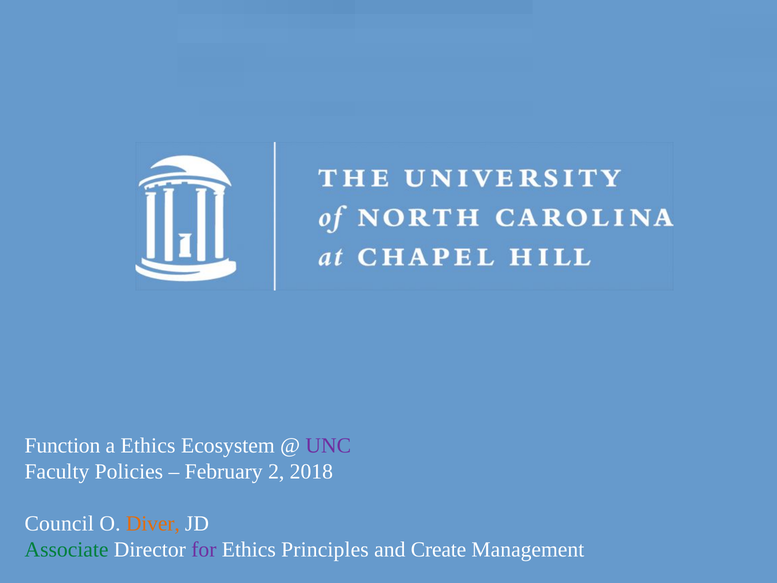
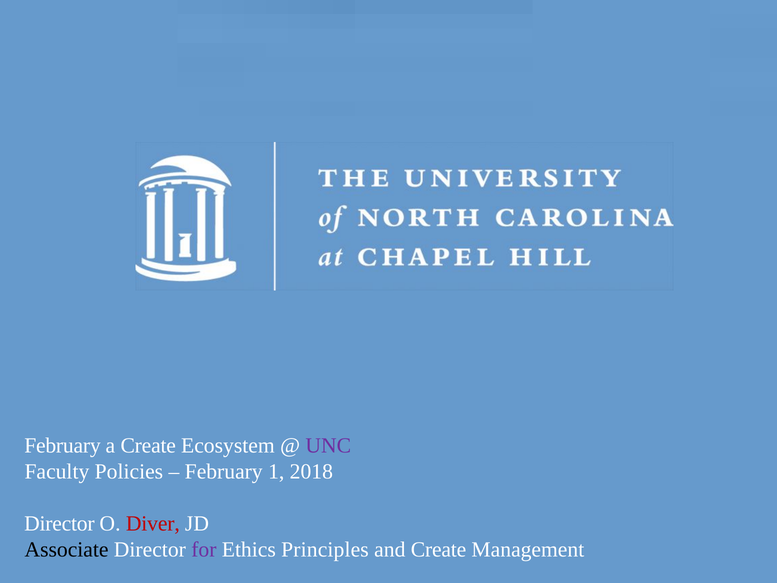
Function at (62, 446): Function -> February
a Ethics: Ethics -> Create
2: 2 -> 1
Council at (59, 523): Council -> Director
Diver colour: orange -> red
Associate colour: green -> black
